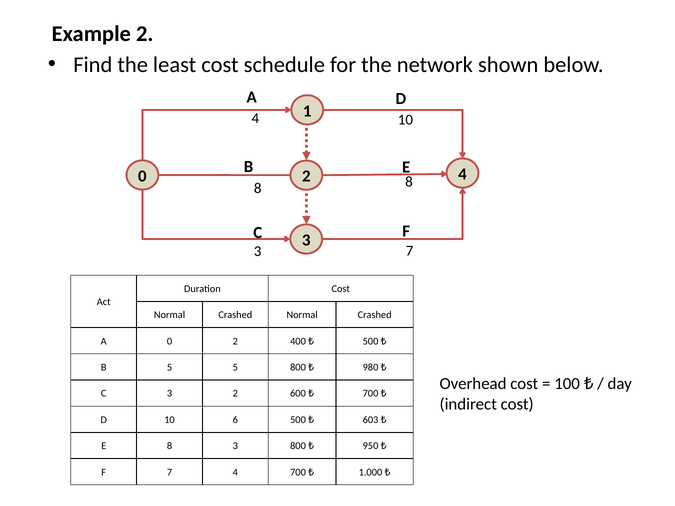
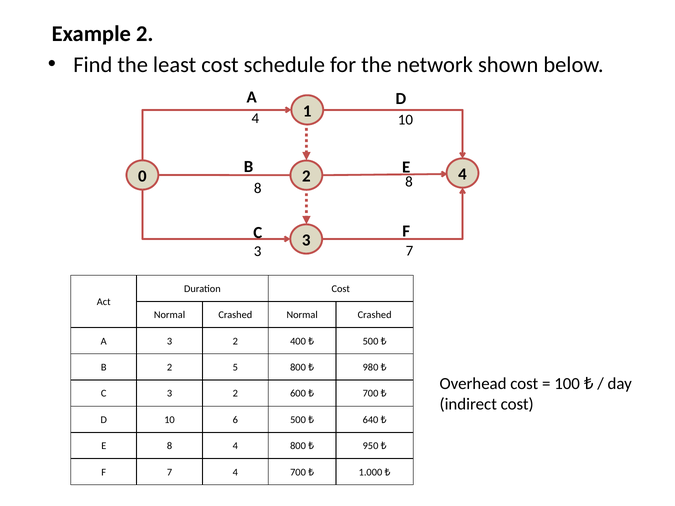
0 at (170, 341): 0 -> 3
B 5: 5 -> 2
603: 603 -> 640
E 8 3: 3 -> 4
